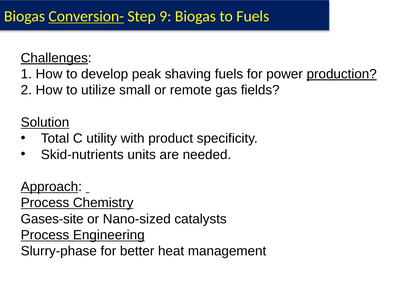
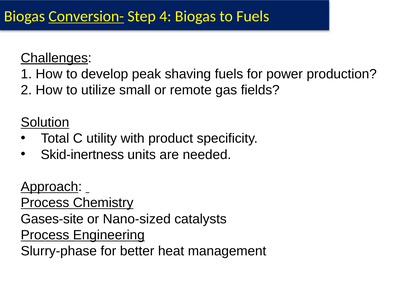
9: 9 -> 4
production underline: present -> none
Skid-nutrients: Skid-nutrients -> Skid-inertness
